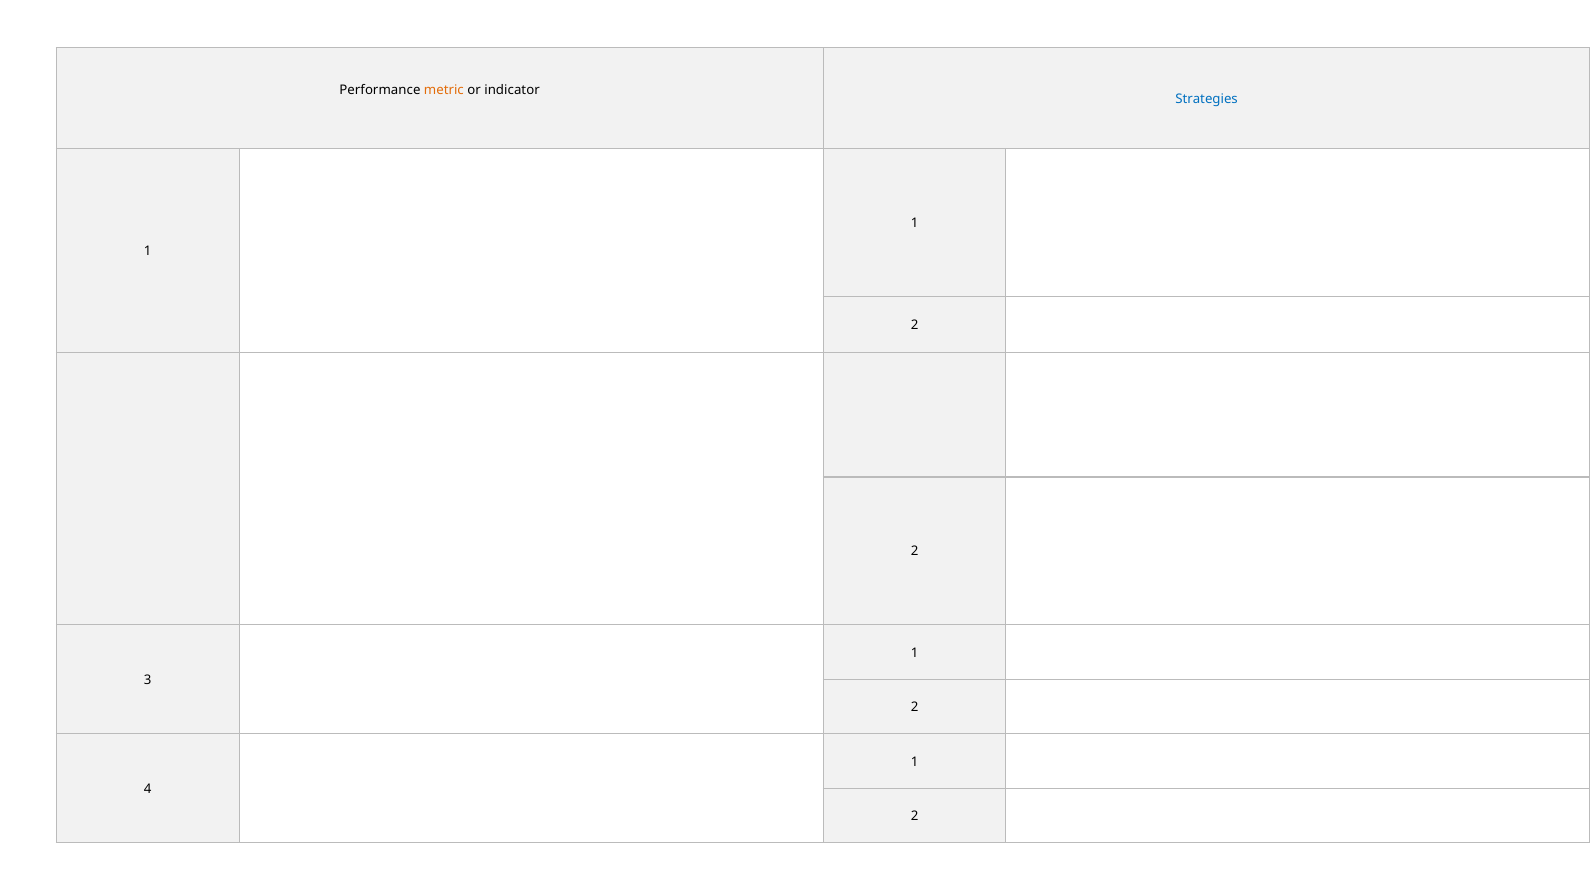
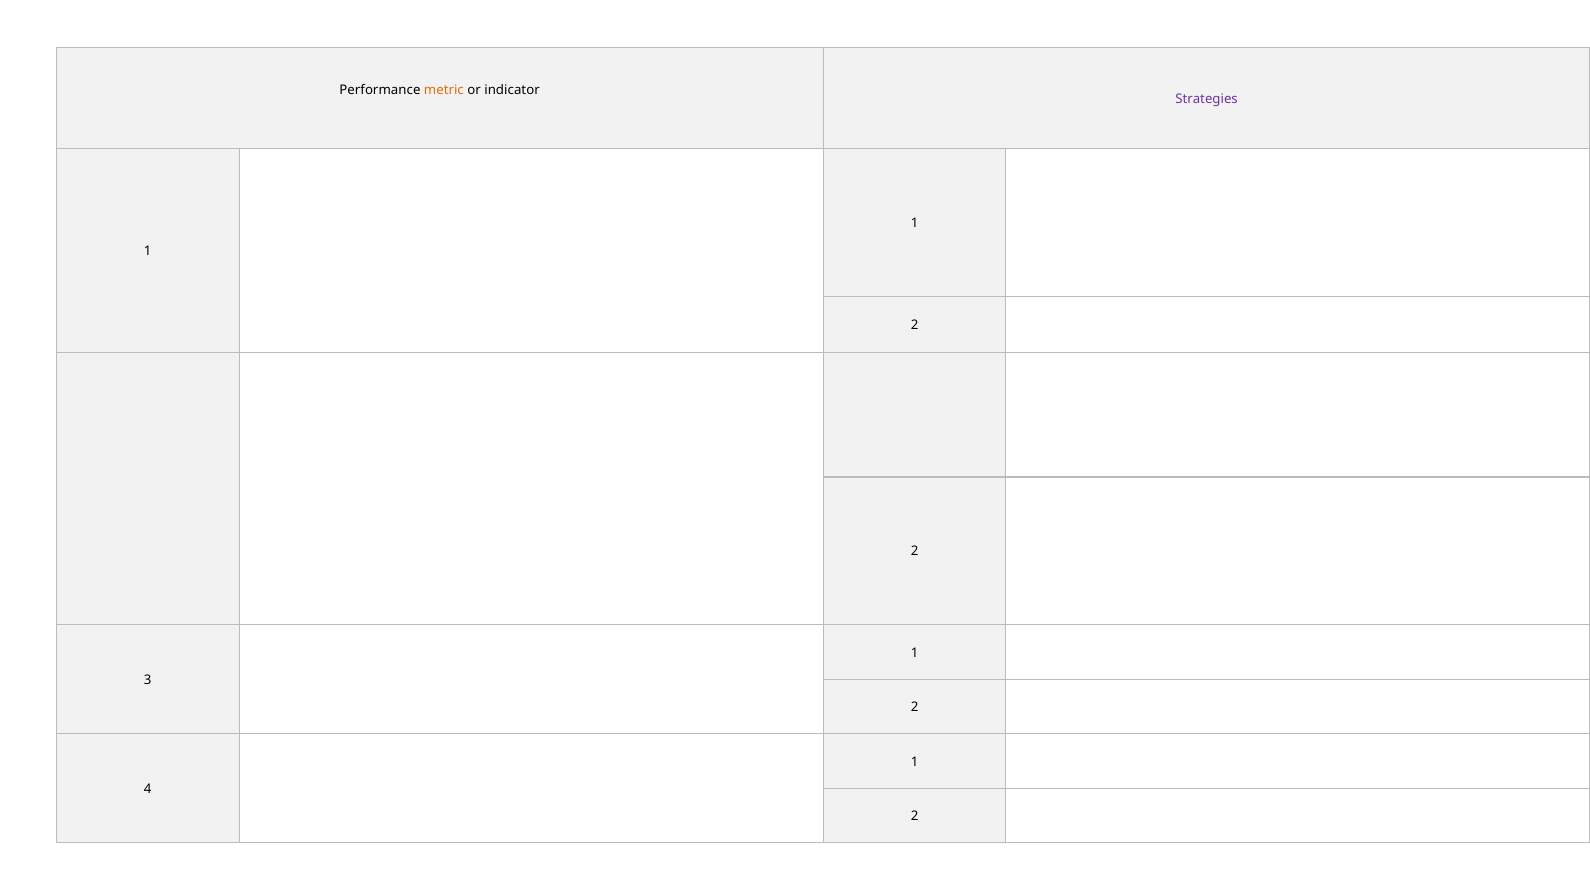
Strategies colour: blue -> purple
